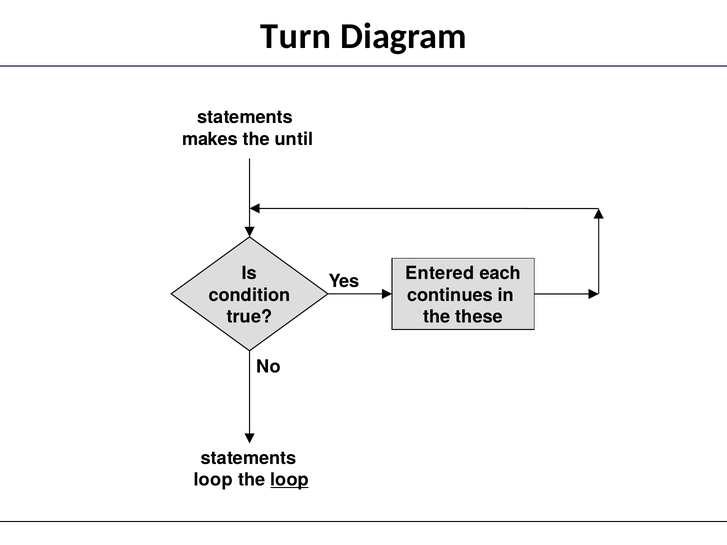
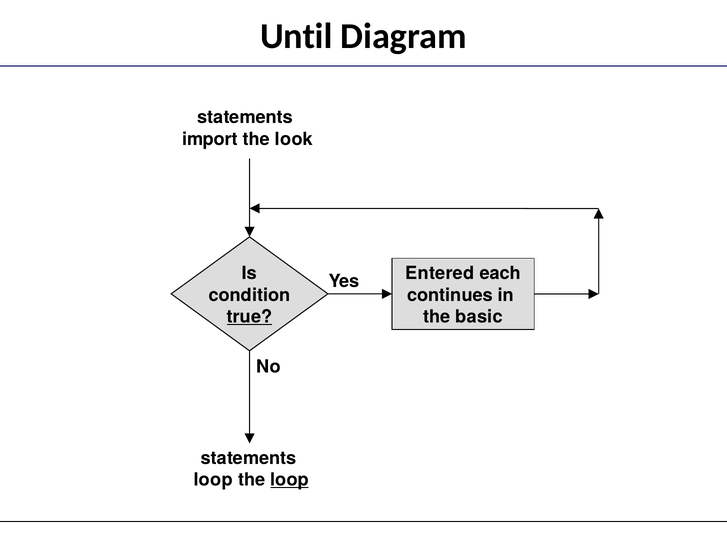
Turn: Turn -> Until
makes: makes -> import
until: until -> look
true underline: none -> present
these: these -> basic
